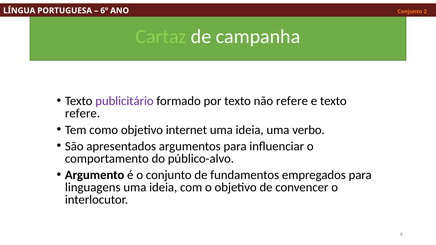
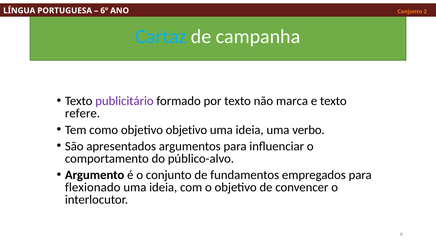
Cartaz colour: light green -> light blue
não refere: refere -> marca
objetivo internet: internet -> objetivo
linguagens: linguagens -> flexionado
